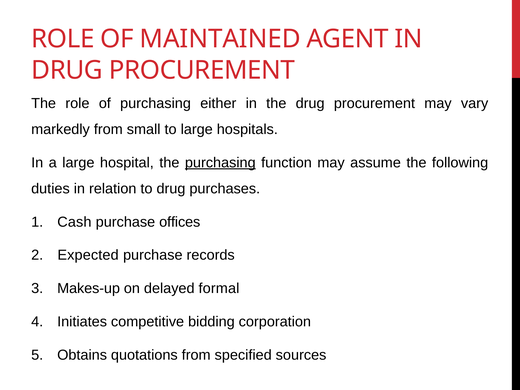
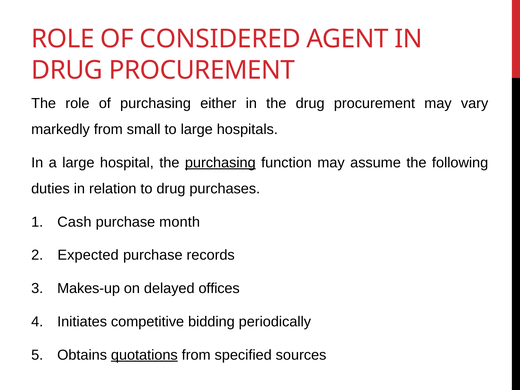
MAINTAINED: MAINTAINED -> CONSIDERED
offices: offices -> month
formal: formal -> offices
corporation: corporation -> periodically
quotations underline: none -> present
